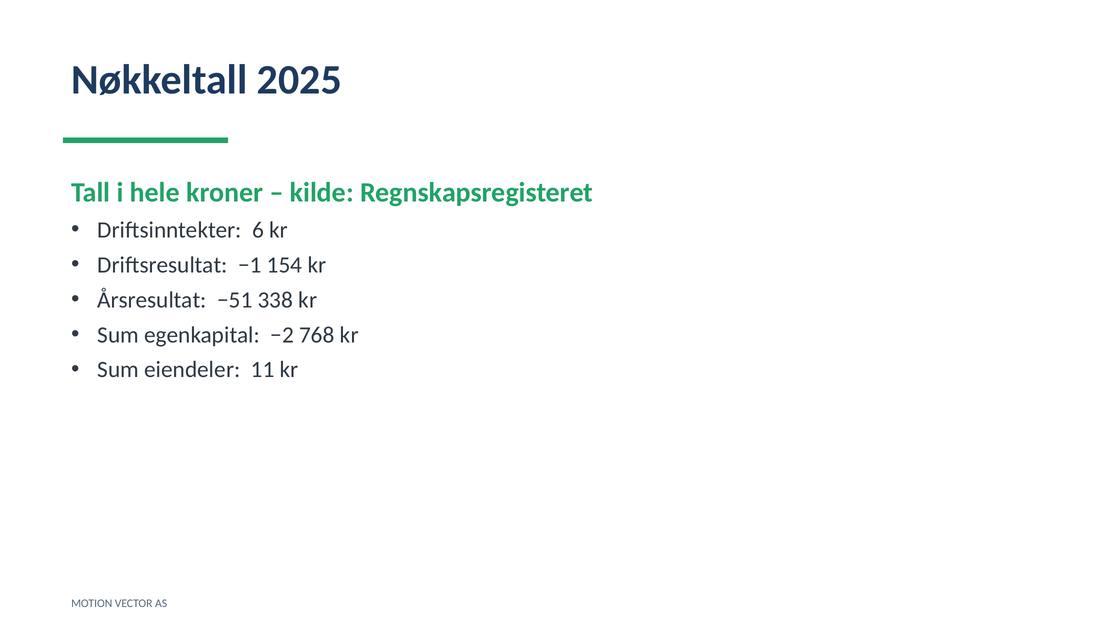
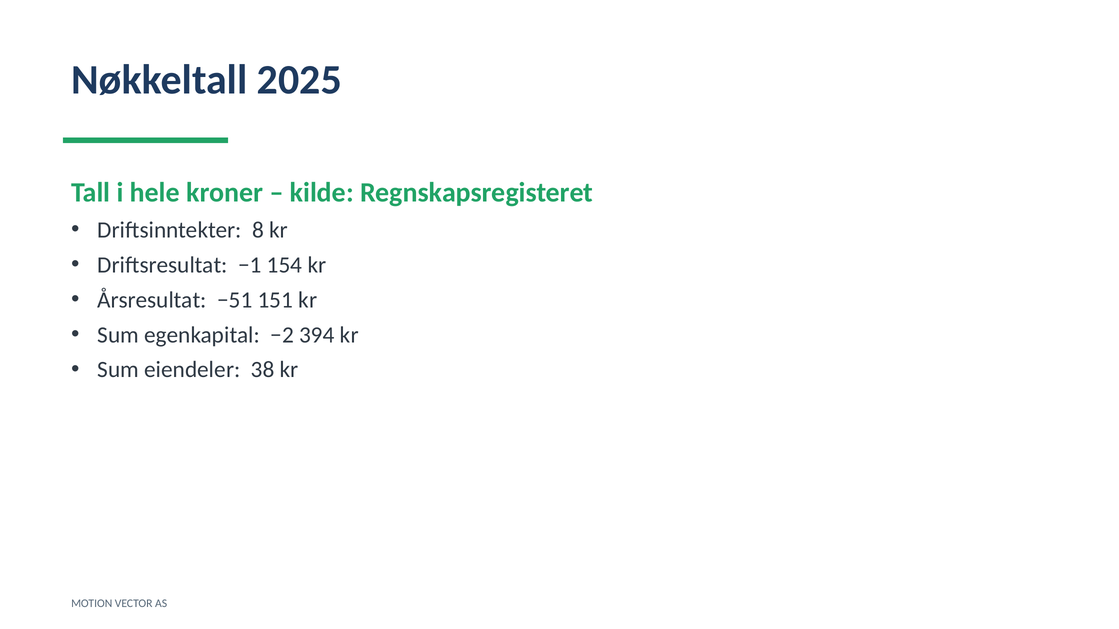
6: 6 -> 8
338: 338 -> 151
768: 768 -> 394
11: 11 -> 38
